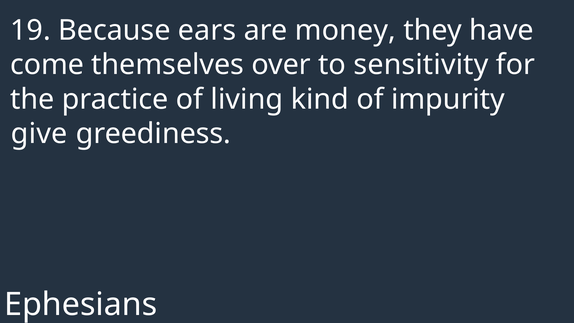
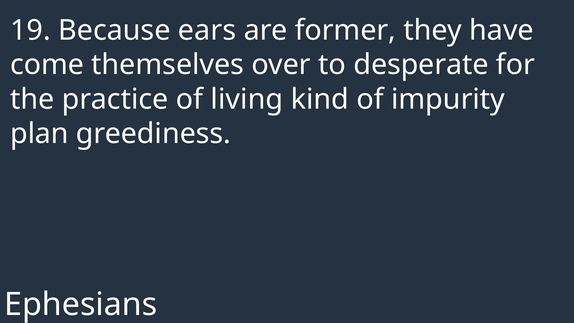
money: money -> former
sensitivity: sensitivity -> desperate
give: give -> plan
